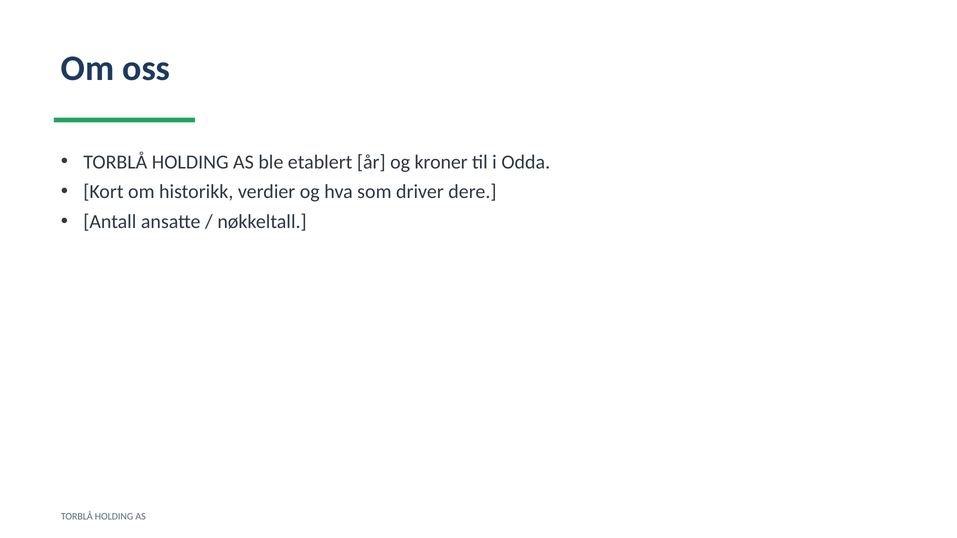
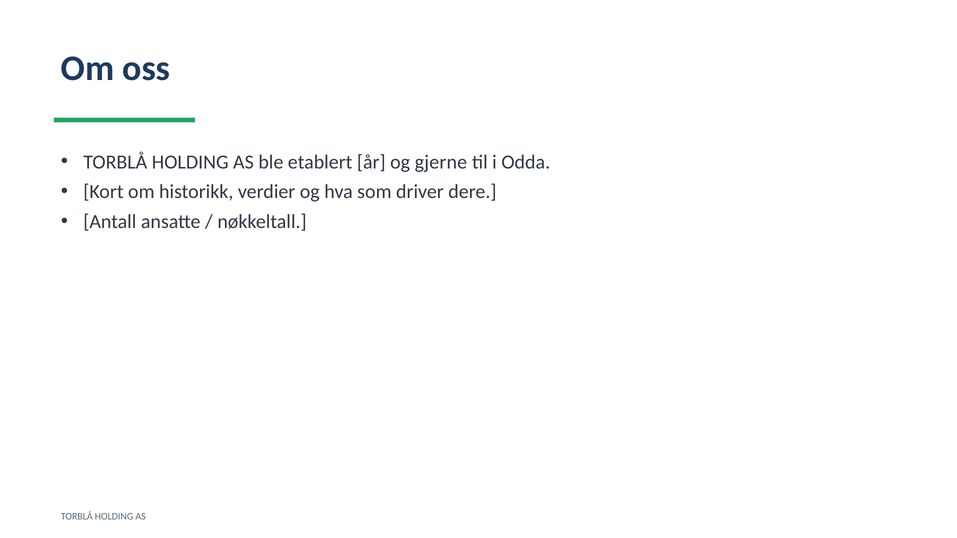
kroner: kroner -> gjerne
